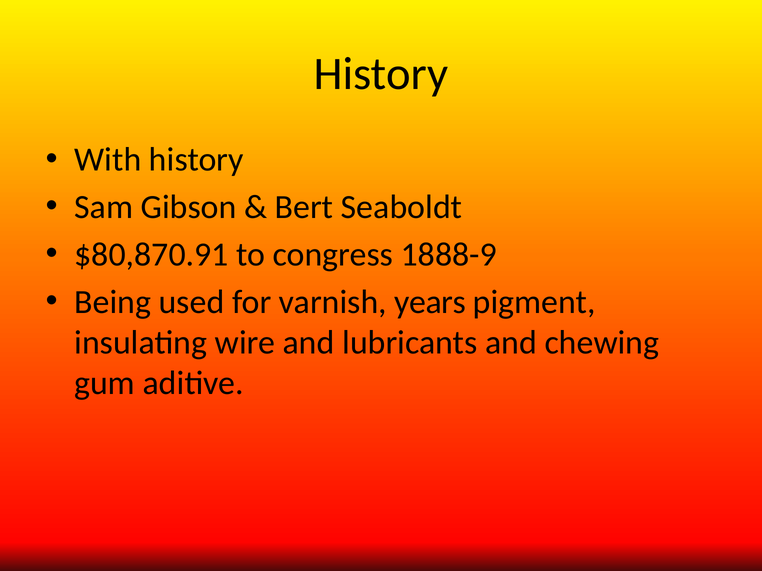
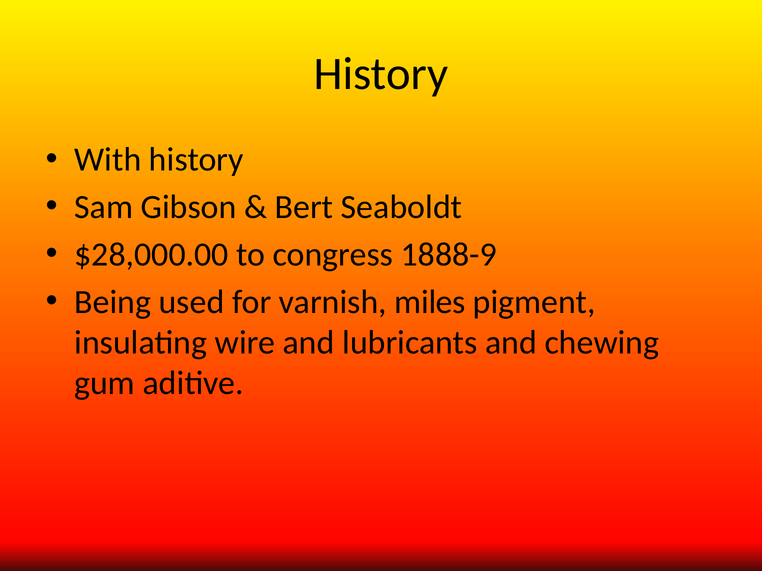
$80,870.91: $80,870.91 -> $28,000.00
years: years -> miles
